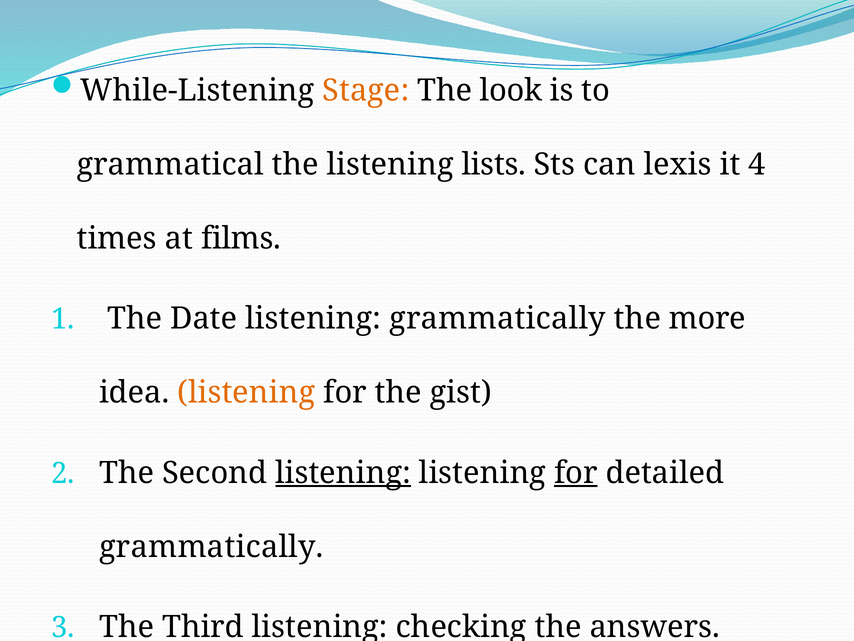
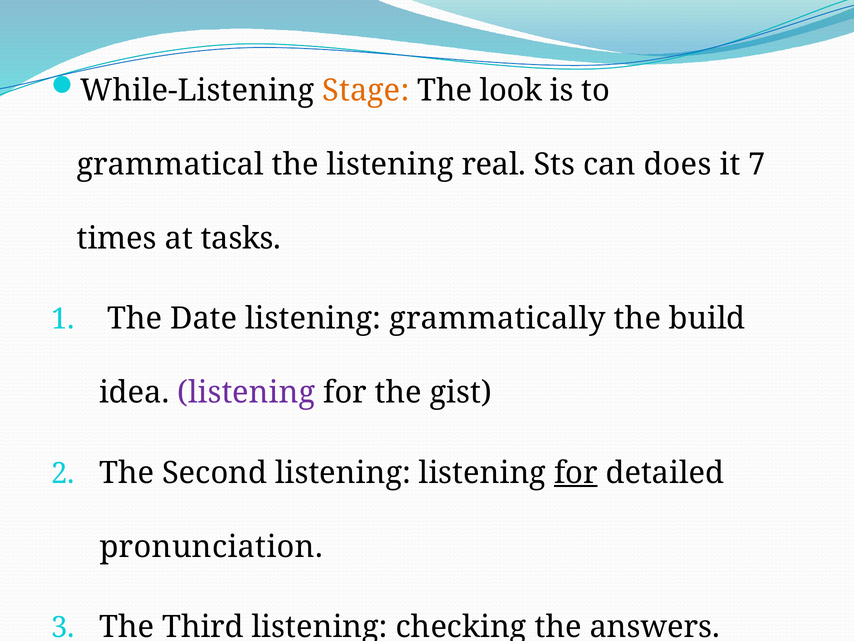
lists: lists -> real
lexis: lexis -> does
4: 4 -> 7
films: films -> tasks
more: more -> build
listening at (246, 392) colour: orange -> purple
listening at (343, 472) underline: present -> none
grammatically at (211, 546): grammatically -> pronunciation
